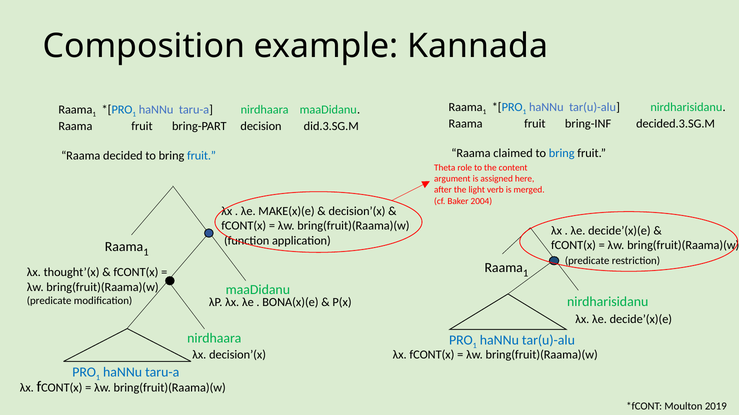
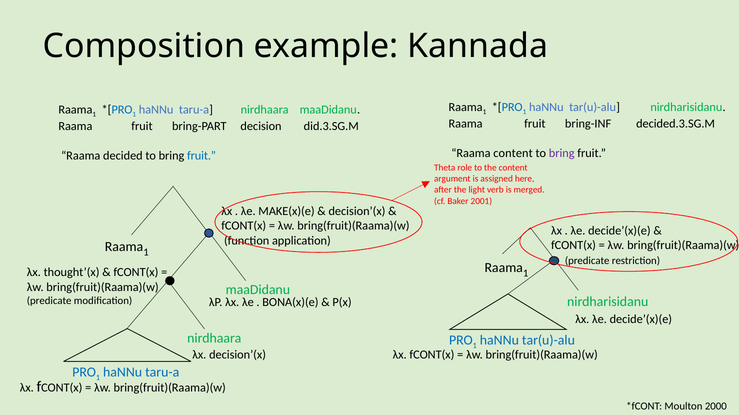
Raama claimed: claimed -> content
bring at (562, 154) colour: blue -> purple
2004: 2004 -> 2001
2019: 2019 -> 2000
